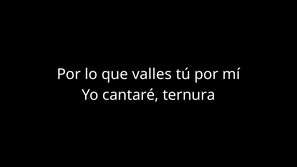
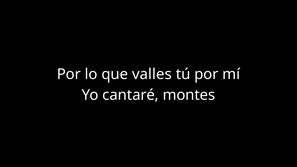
ternura: ternura -> montes
